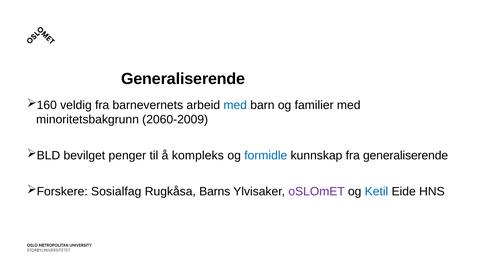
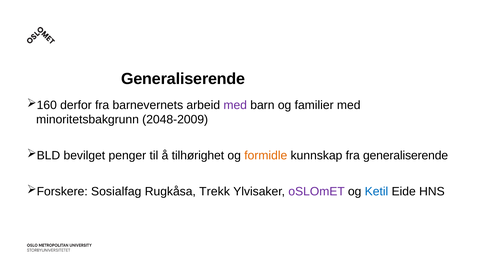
veldig: veldig -> derfor
med at (235, 105) colour: blue -> purple
2060-2009: 2060-2009 -> 2048-2009
kompleks: kompleks -> tilhørighet
formidle colour: blue -> orange
Barns: Barns -> Trekk
